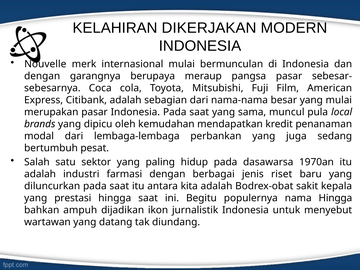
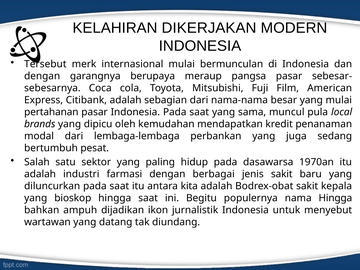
Nouvelle: Nouvelle -> Tersebut
merupakan: merupakan -> pertahanan
jenis riset: riset -> sakit
prestasi: prestasi -> bioskop
